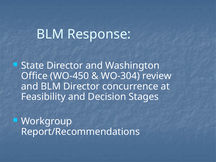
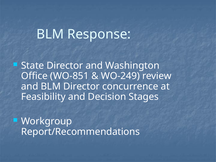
WO-450: WO-450 -> WO-851
WO-304: WO-304 -> WO-249
